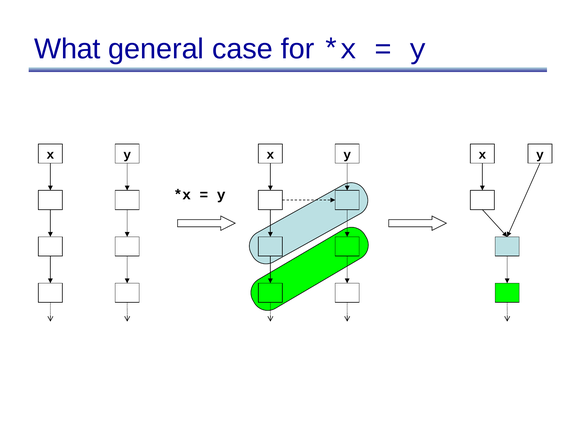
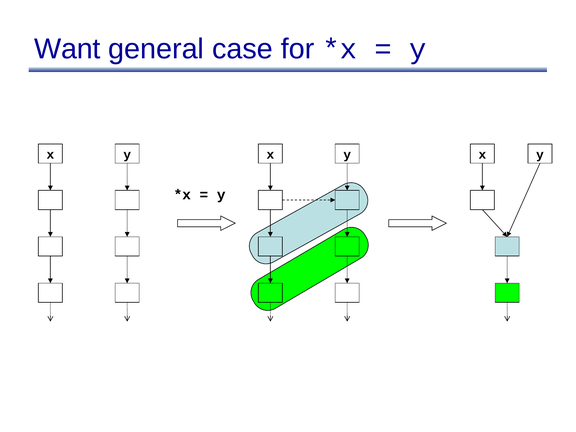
What: What -> Want
